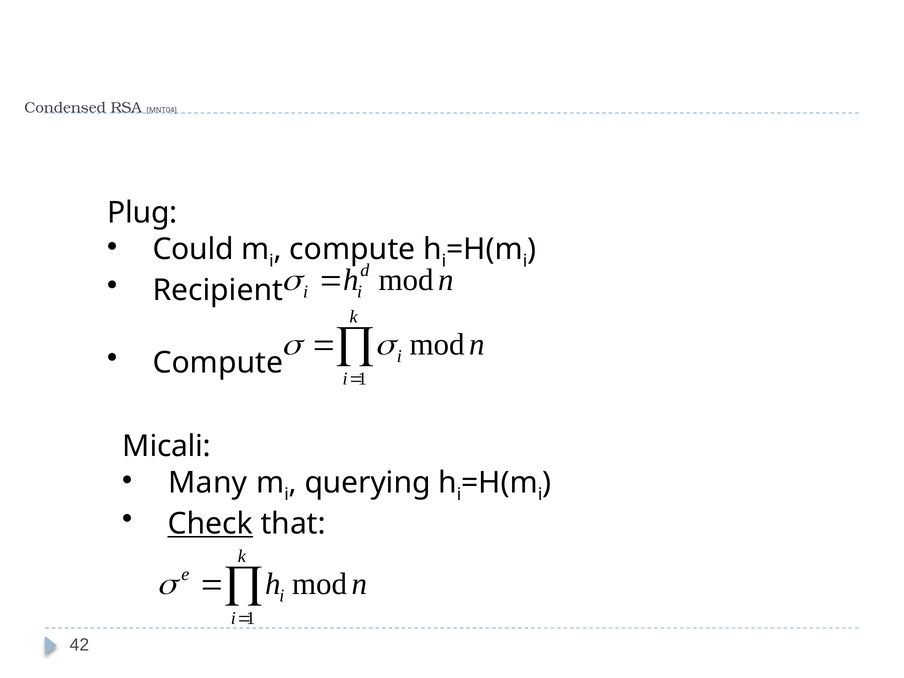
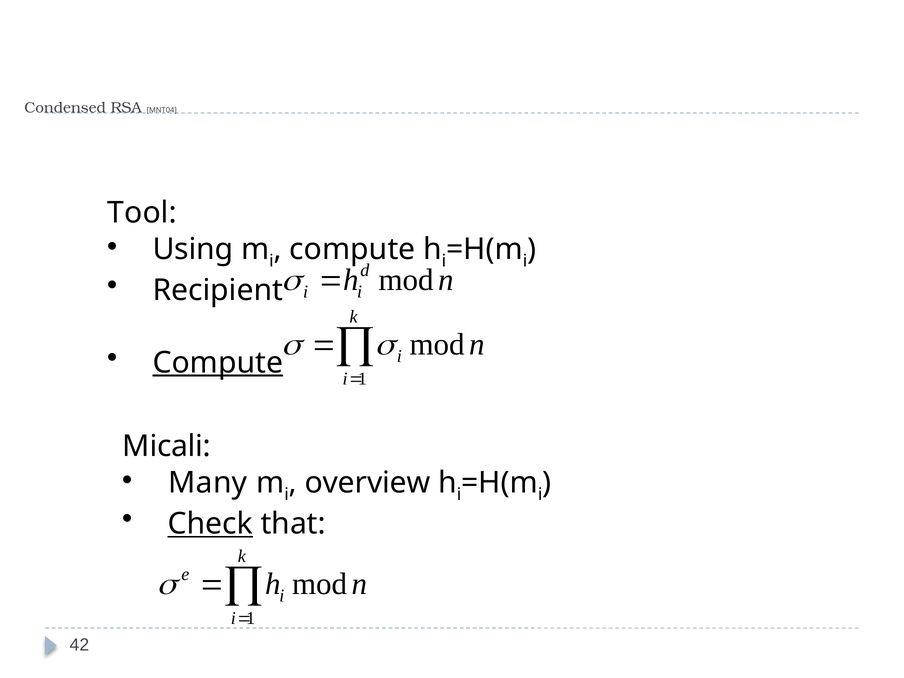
Plug: Plug -> Tool
Could: Could -> Using
Compute at (218, 363) underline: none -> present
querying: querying -> overview
